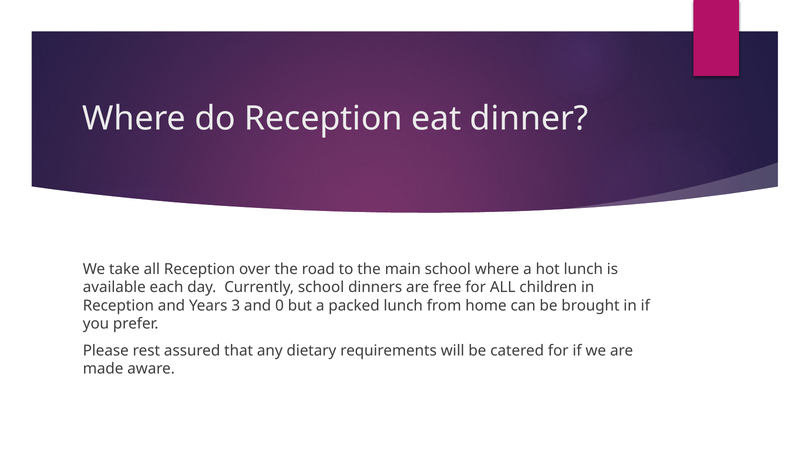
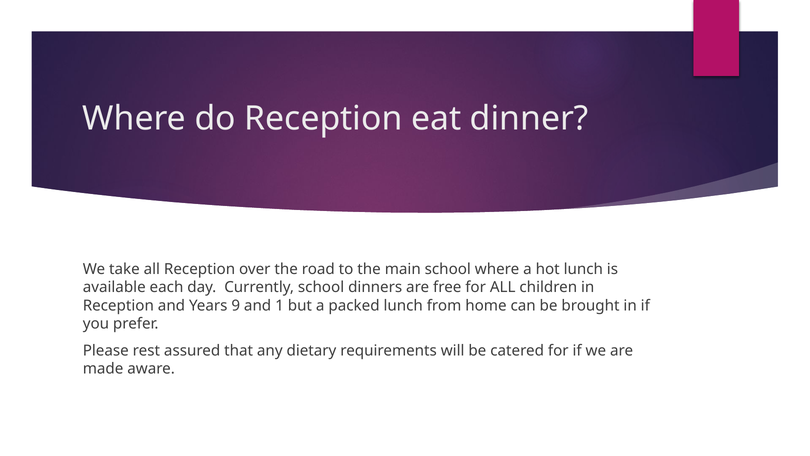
3: 3 -> 9
0: 0 -> 1
